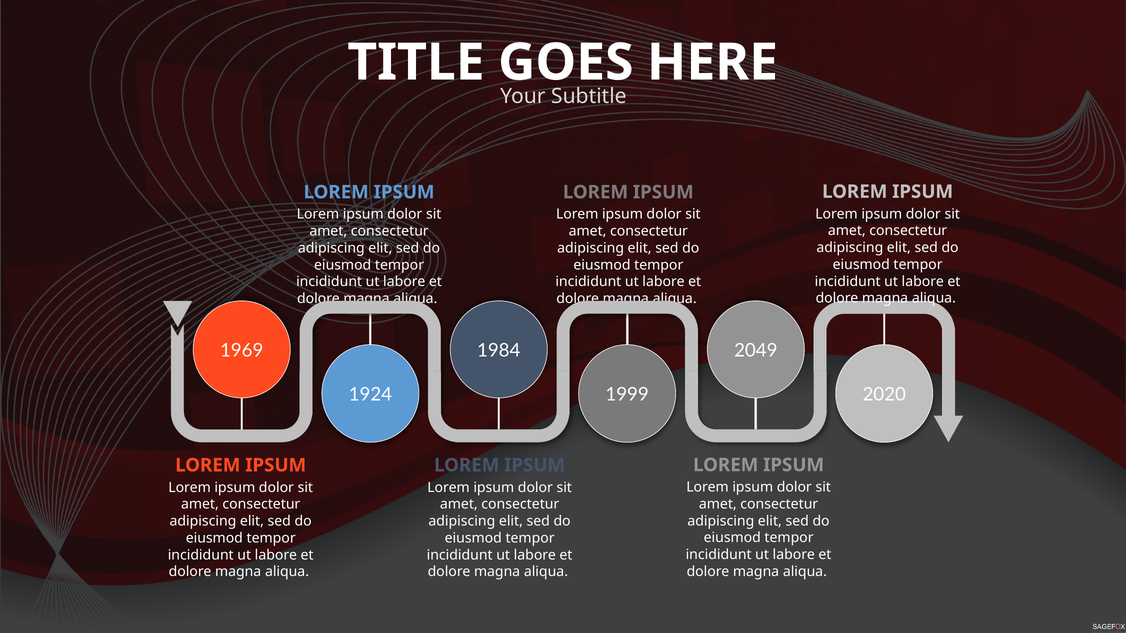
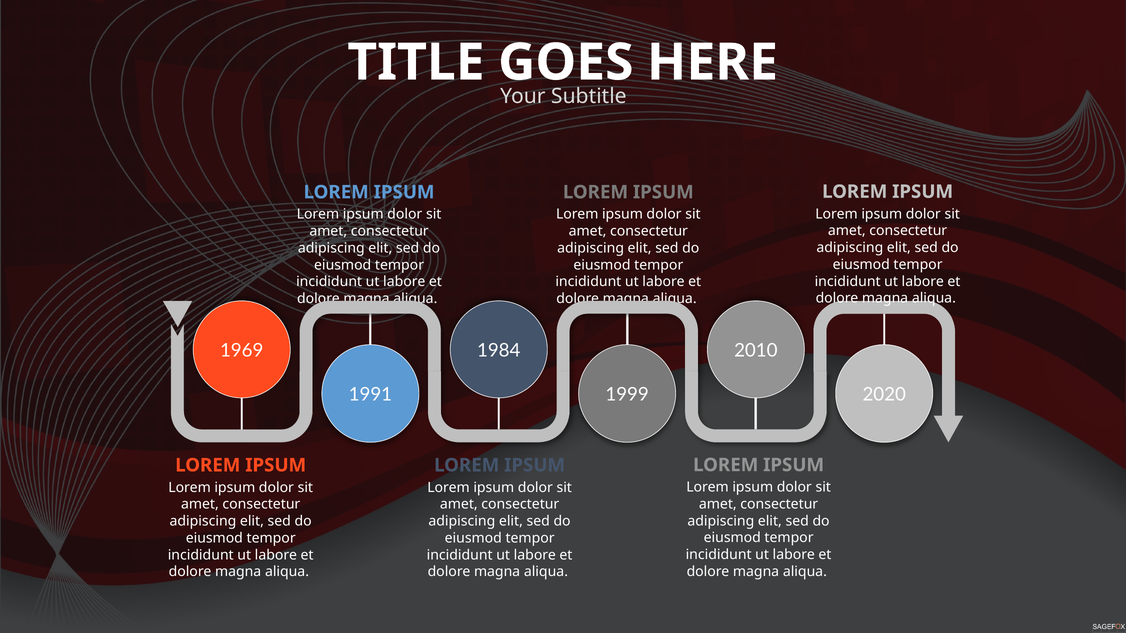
2049: 2049 -> 2010
1924: 1924 -> 1991
